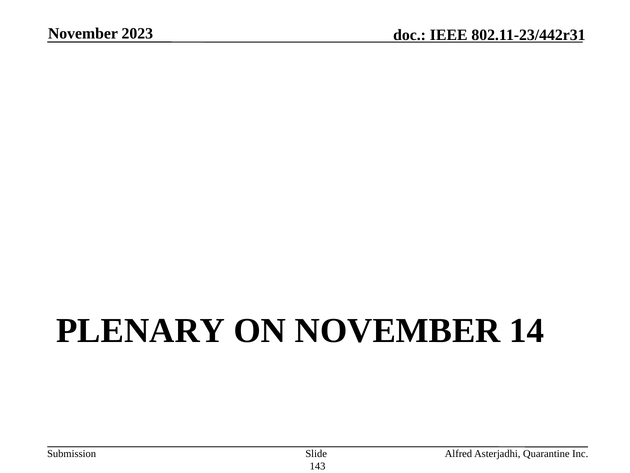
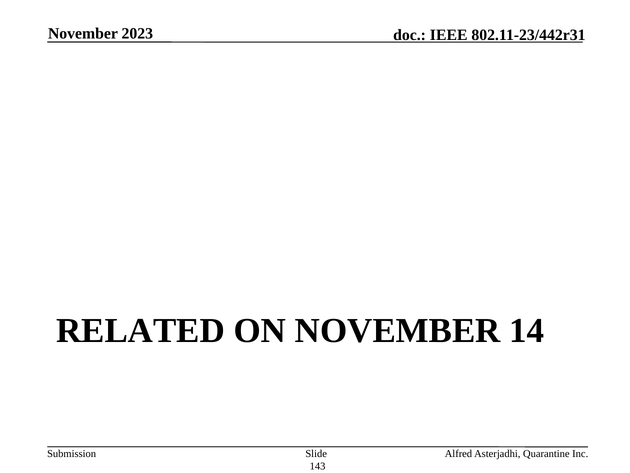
PLENARY: PLENARY -> RELATED
